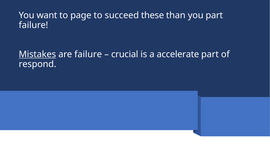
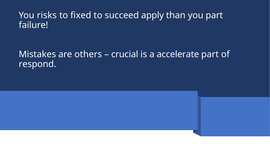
want: want -> risks
page: page -> fixed
these: these -> apply
Mistakes underline: present -> none
are failure: failure -> others
